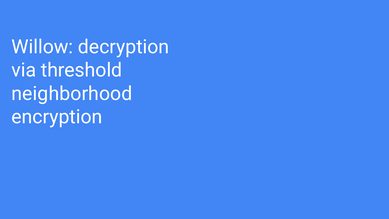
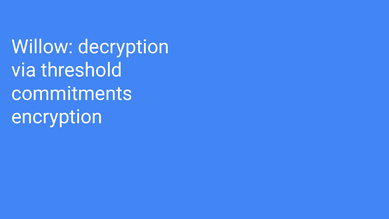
neighborhood: neighborhood -> commitments
